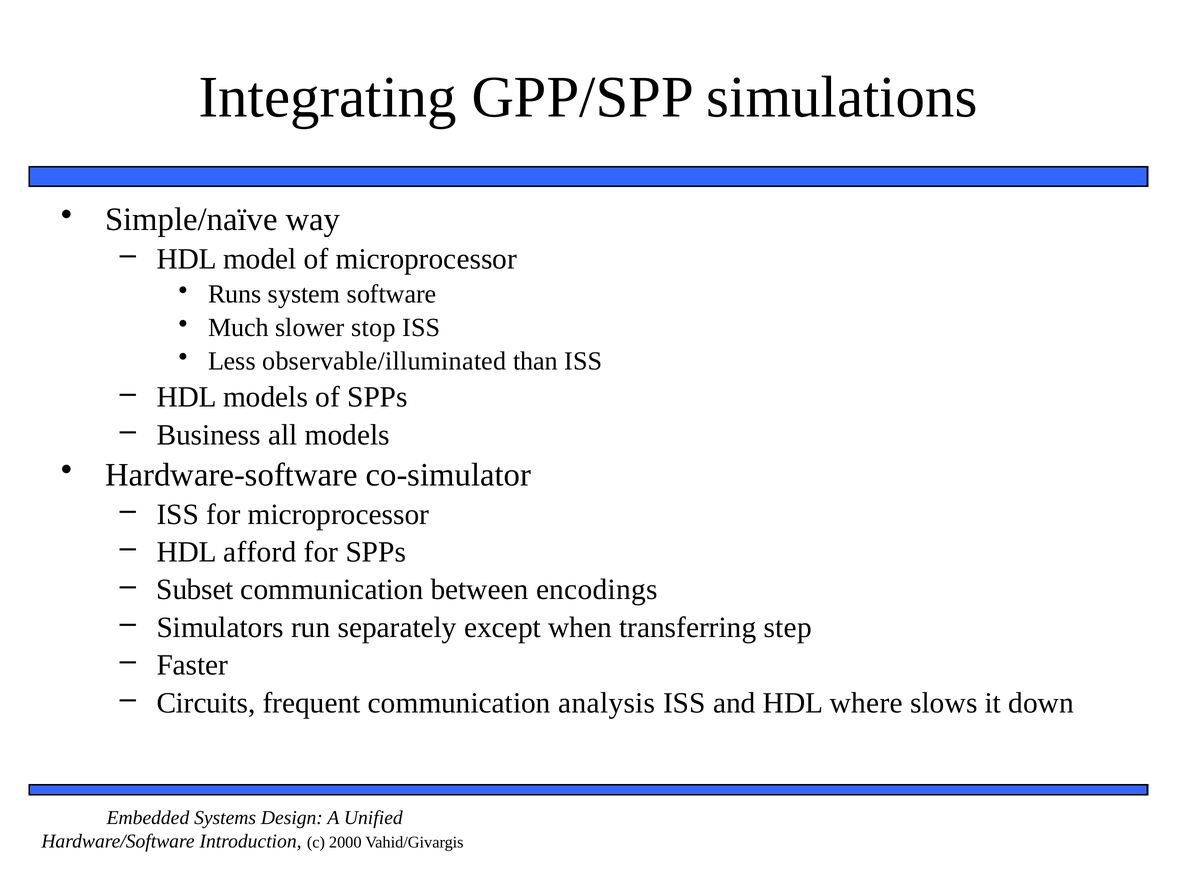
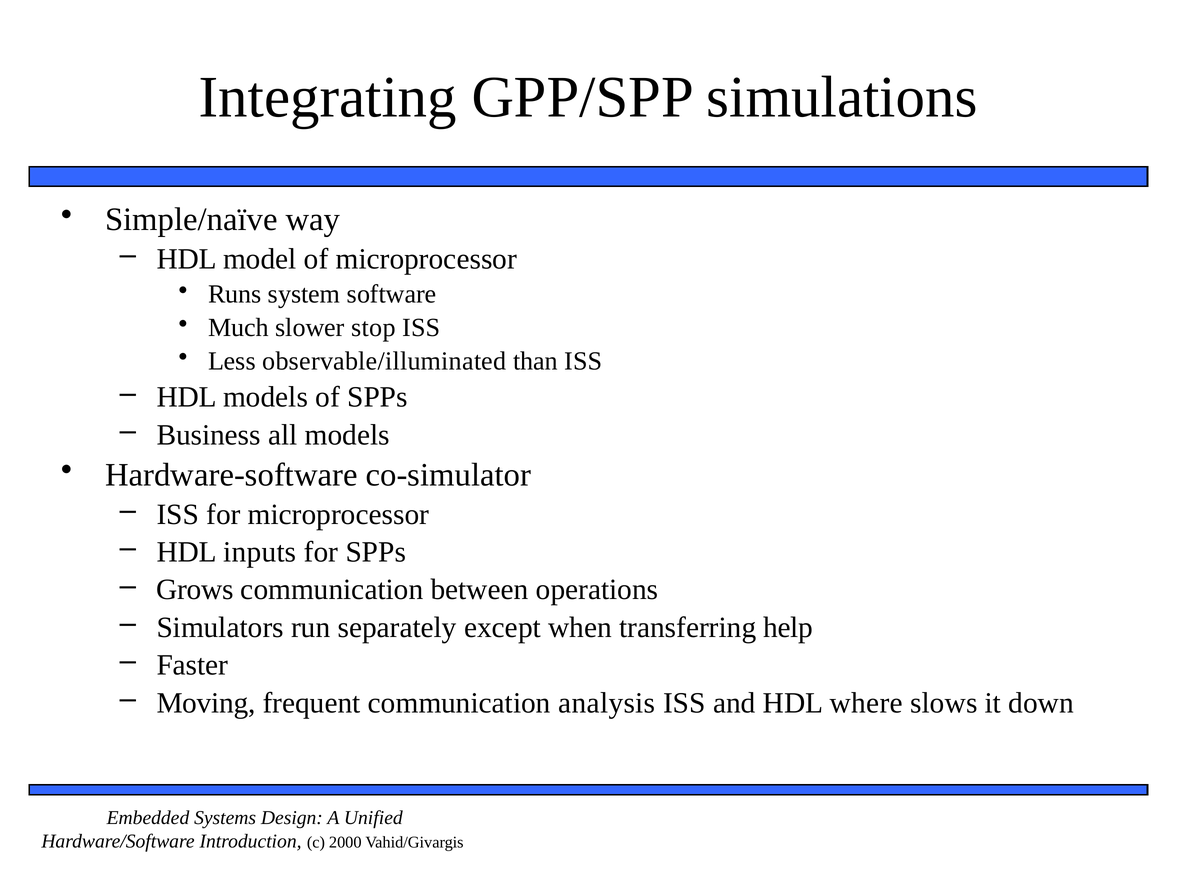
afford: afford -> inputs
Subset: Subset -> Grows
encodings: encodings -> operations
step: step -> help
Circuits: Circuits -> Moving
